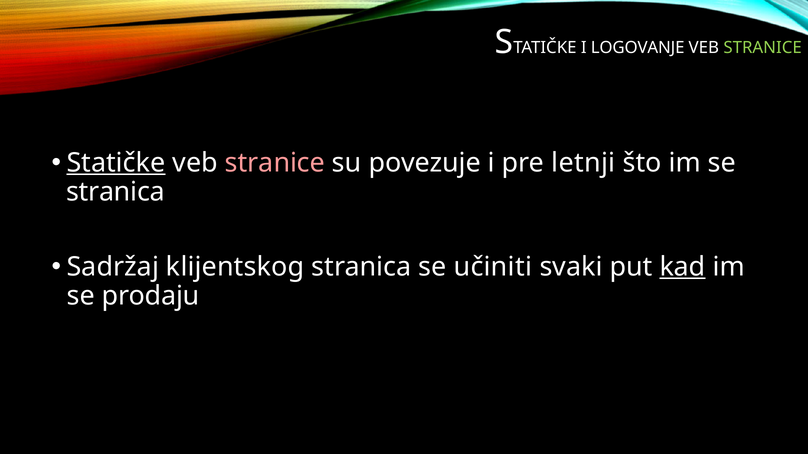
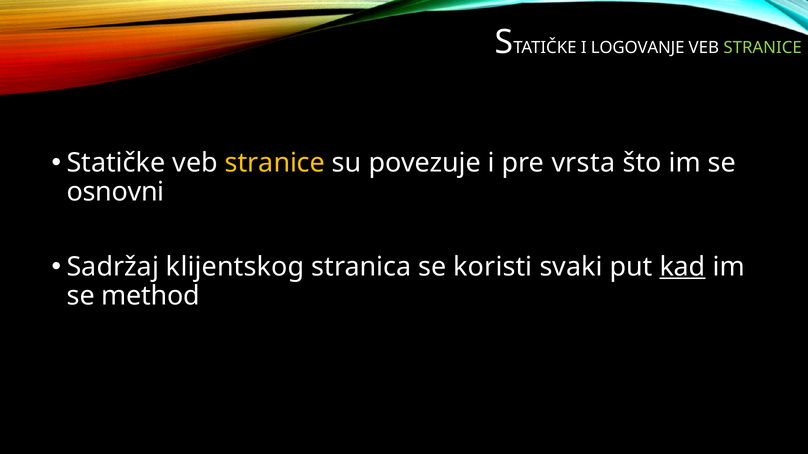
Statičke underline: present -> none
stranice at (275, 163) colour: pink -> yellow
letnji: letnji -> vrsta
stranica at (115, 192): stranica -> osnovni
učiniti: učiniti -> koristi
prodaju: prodaju -> method
